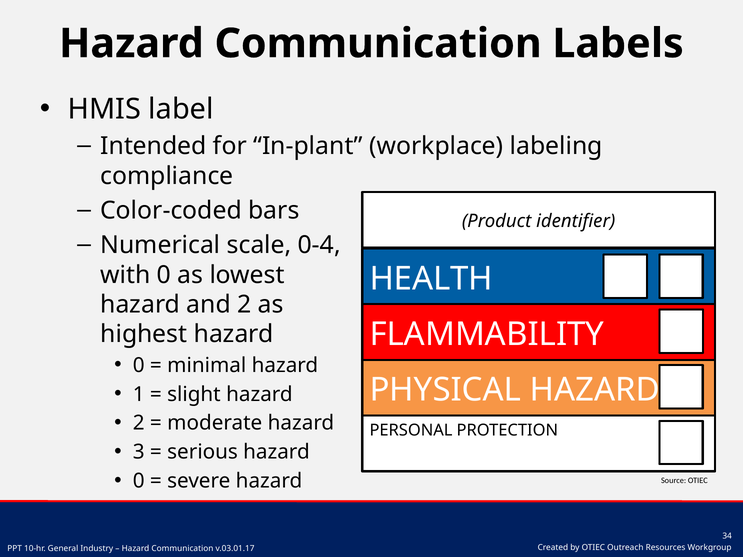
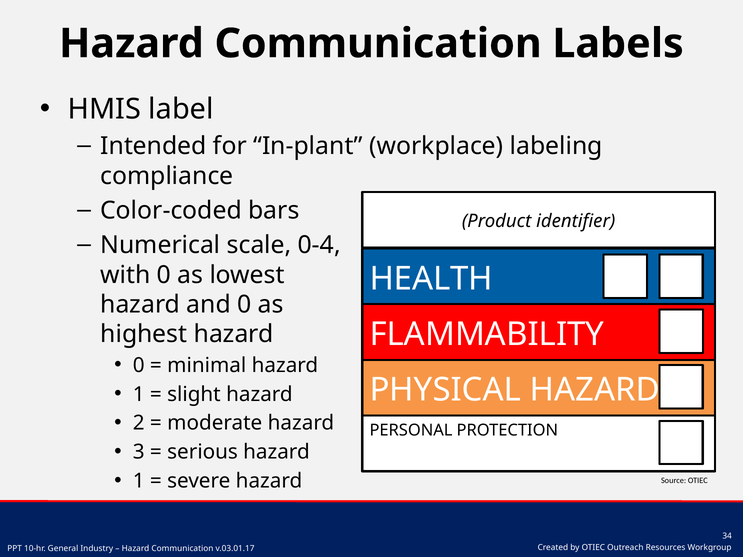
and 2: 2 -> 0
0 at (139, 481): 0 -> 1
